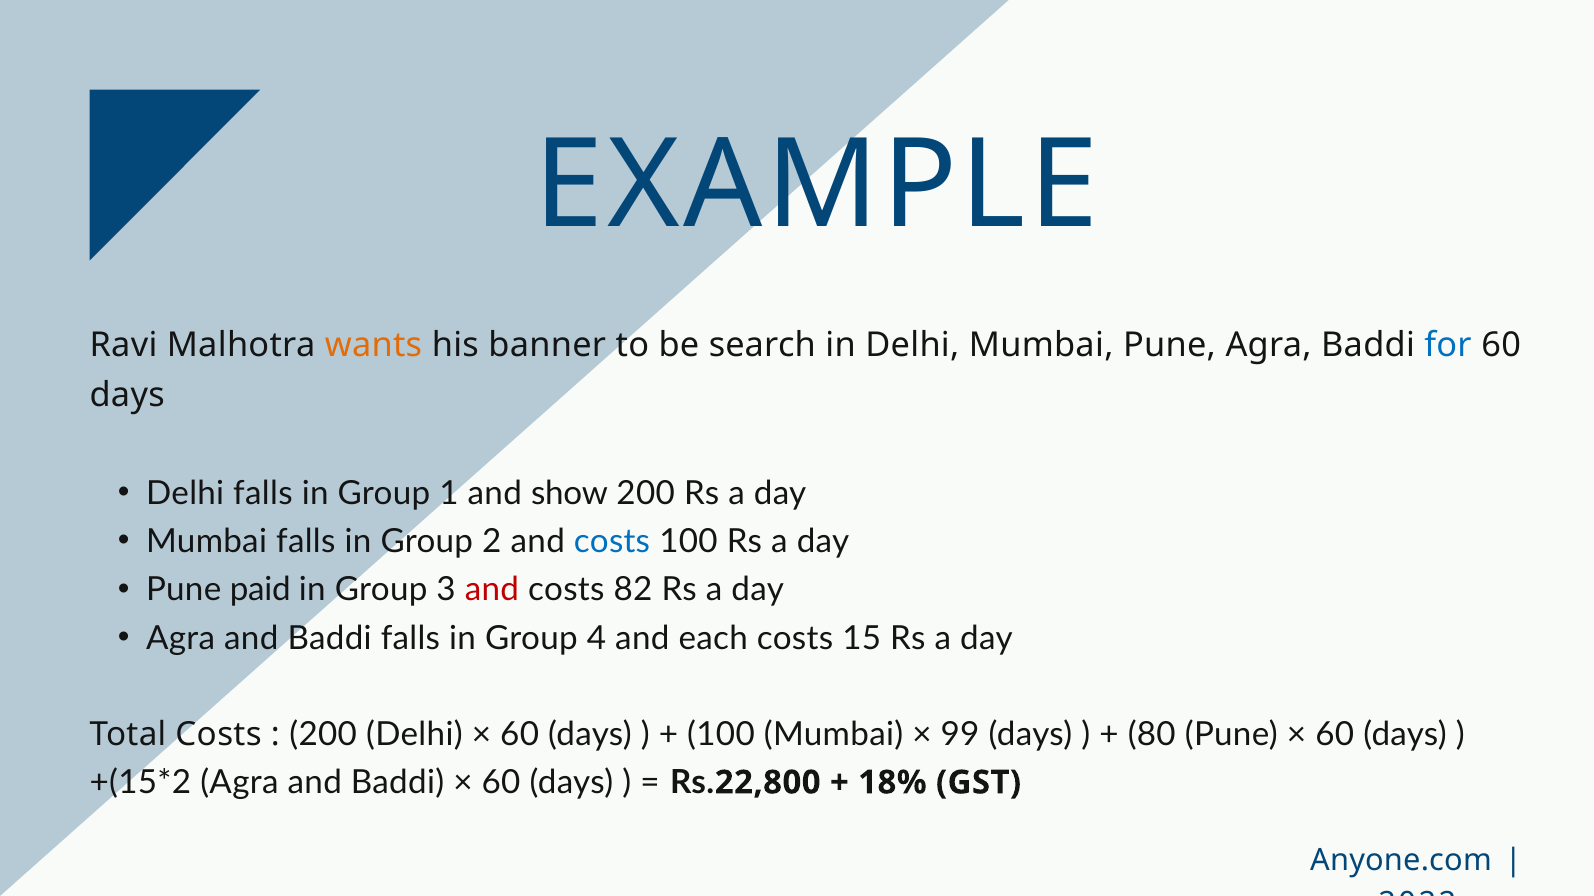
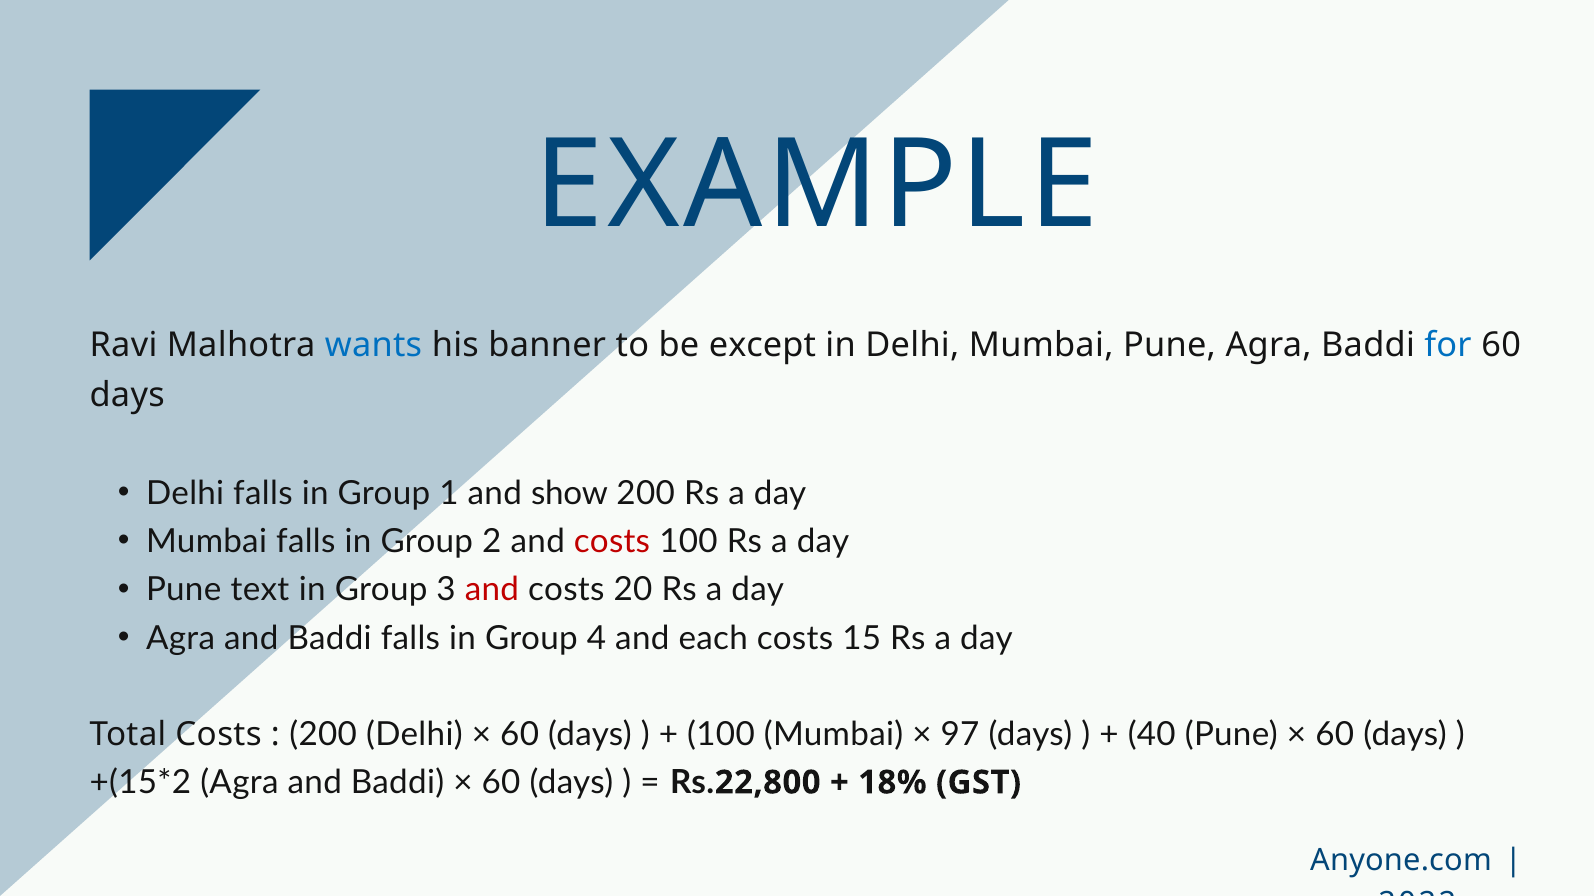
wants colour: orange -> blue
search: search -> except
costs at (612, 542) colour: blue -> red
paid: paid -> text
82: 82 -> 20
99: 99 -> 97
80: 80 -> 40
